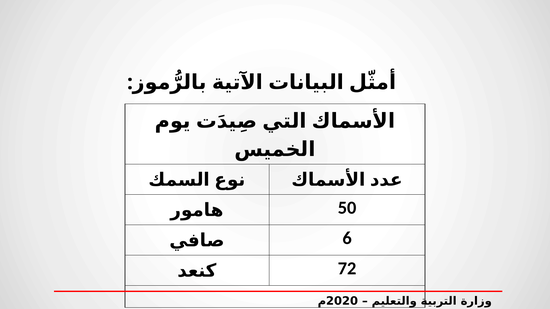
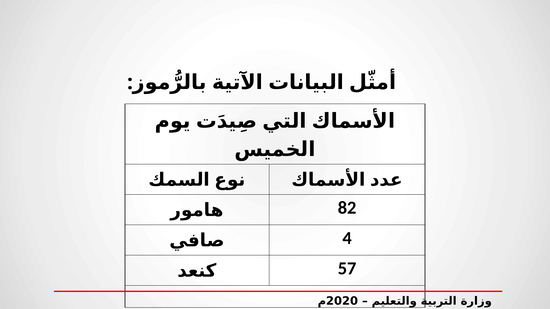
50: 50 -> 82
6: 6 -> 4
72: 72 -> 57
